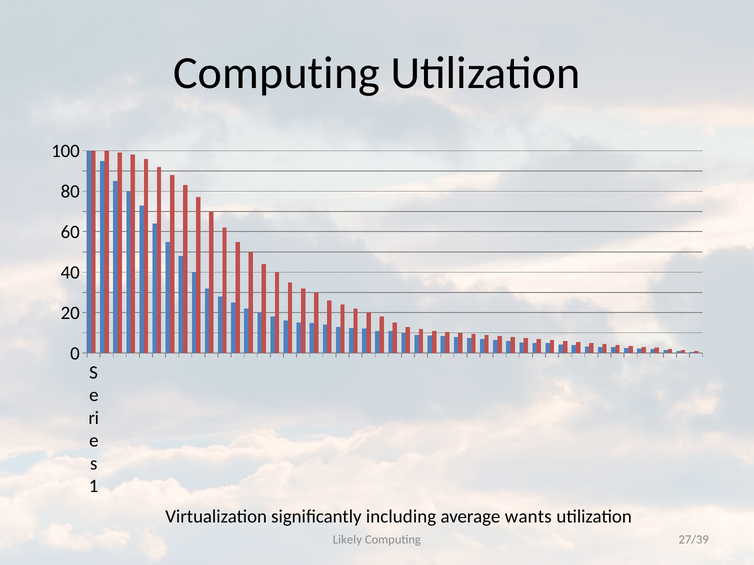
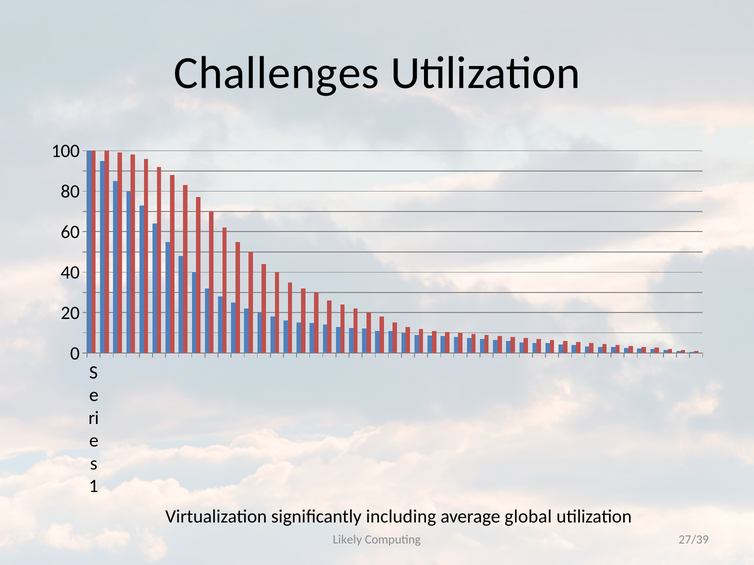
Computing at (277, 73): Computing -> Challenges
wants: wants -> global
